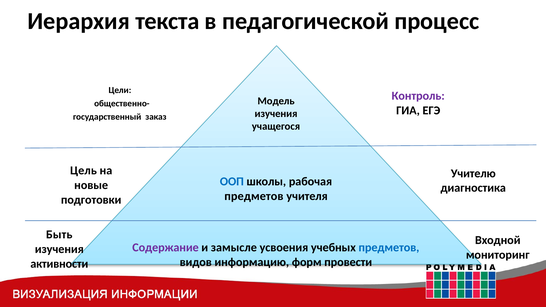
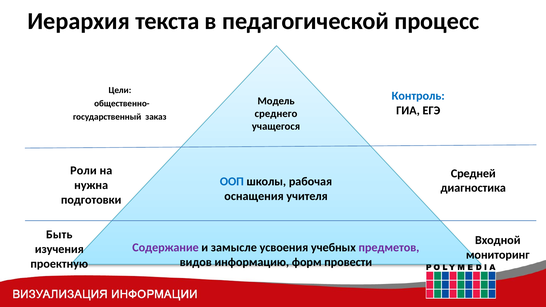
Контроль colour: purple -> blue
изучения at (276, 114): изучения -> среднего
Цель: Цель -> Роли
Учителю: Учителю -> Средней
новые: новые -> нужна
предметов at (254, 196): предметов -> оснащения
предметов at (389, 248) colour: blue -> purple
активности: активности -> проектную
